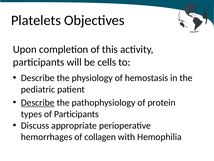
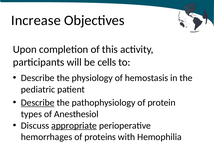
Platelets: Platelets -> Increase
of Participants: Participants -> Anesthesiol
appropriate underline: none -> present
collagen: collagen -> proteins
